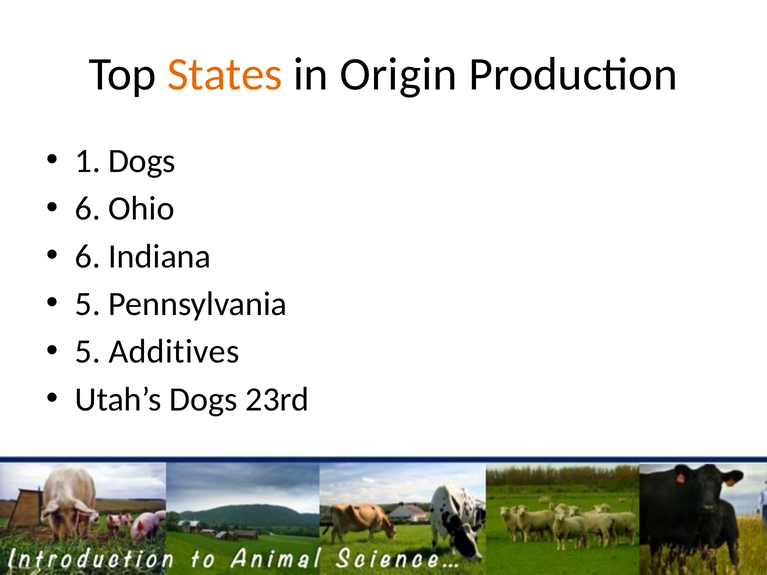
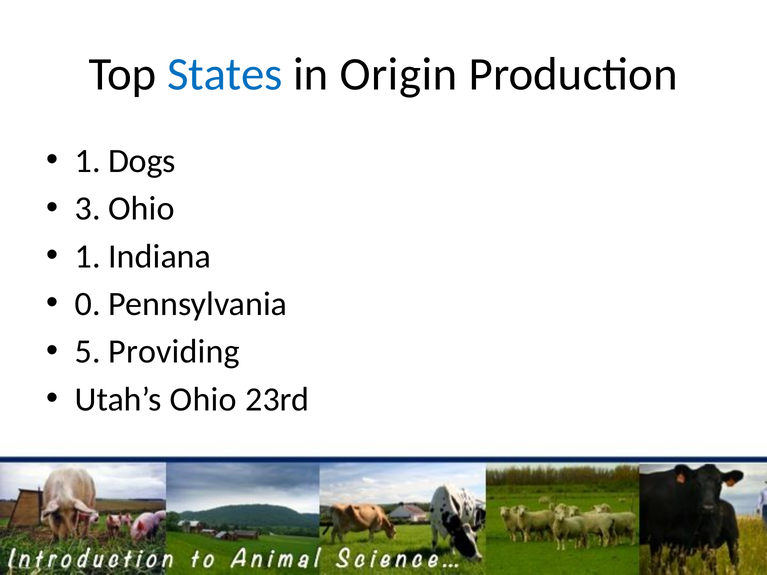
States colour: orange -> blue
6 at (88, 209): 6 -> 3
6 at (88, 256): 6 -> 1
5 at (88, 304): 5 -> 0
Additives: Additives -> Providing
Utah’s Dogs: Dogs -> Ohio
